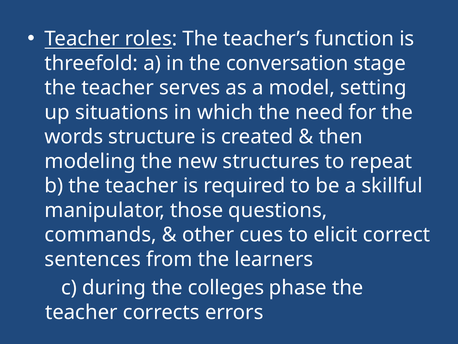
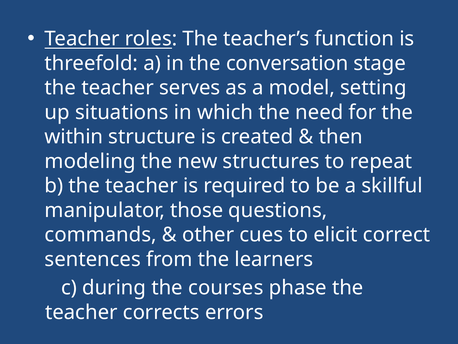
words: words -> within
colleges: colleges -> courses
